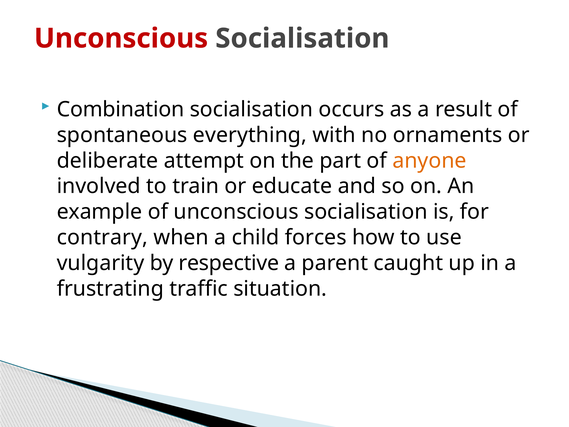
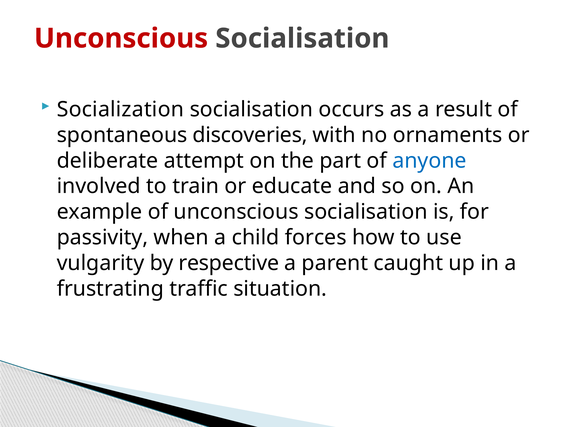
Combination: Combination -> Socialization
everything: everything -> discoveries
anyone colour: orange -> blue
contrary: contrary -> passivity
